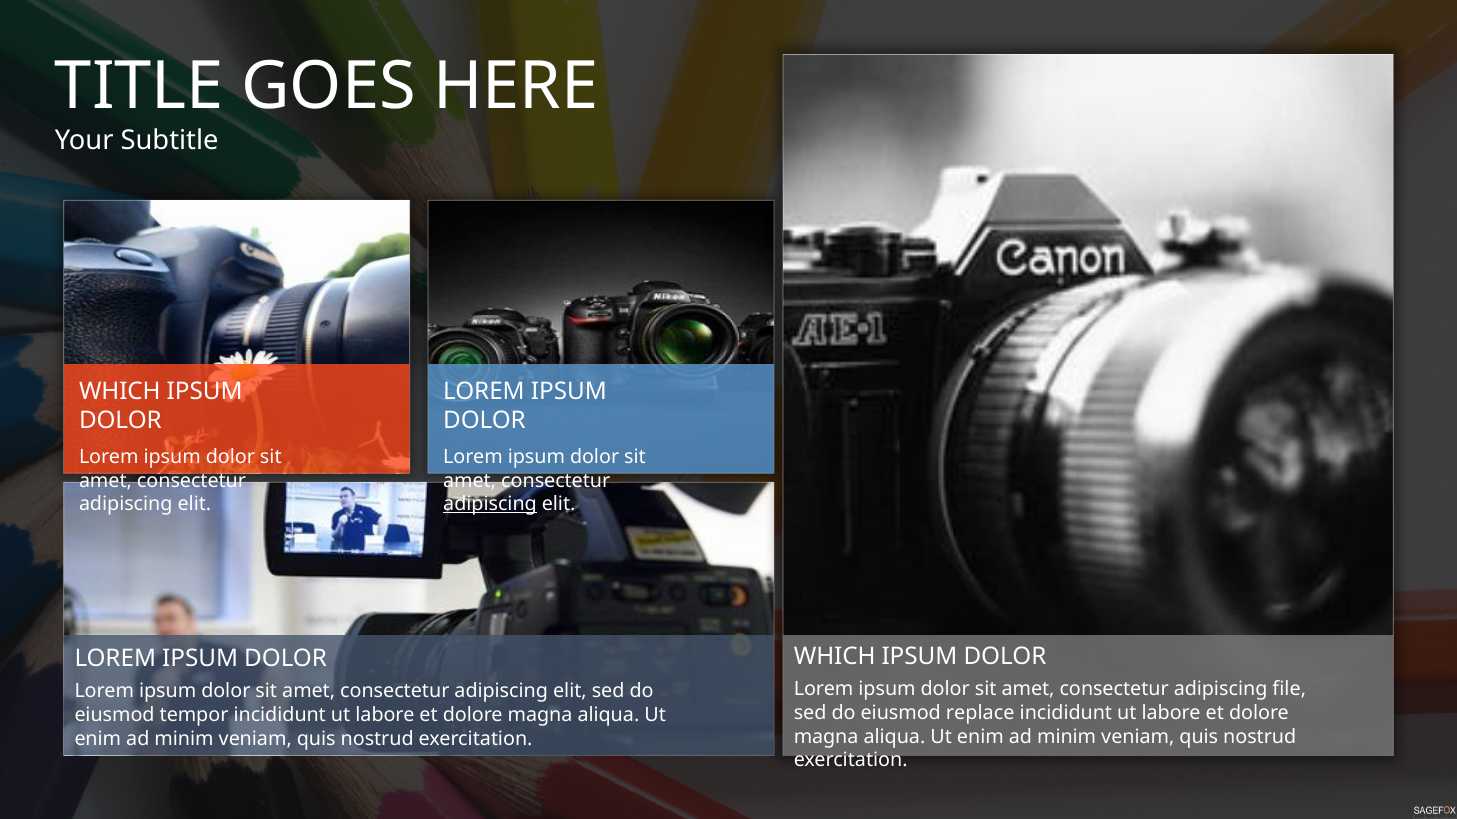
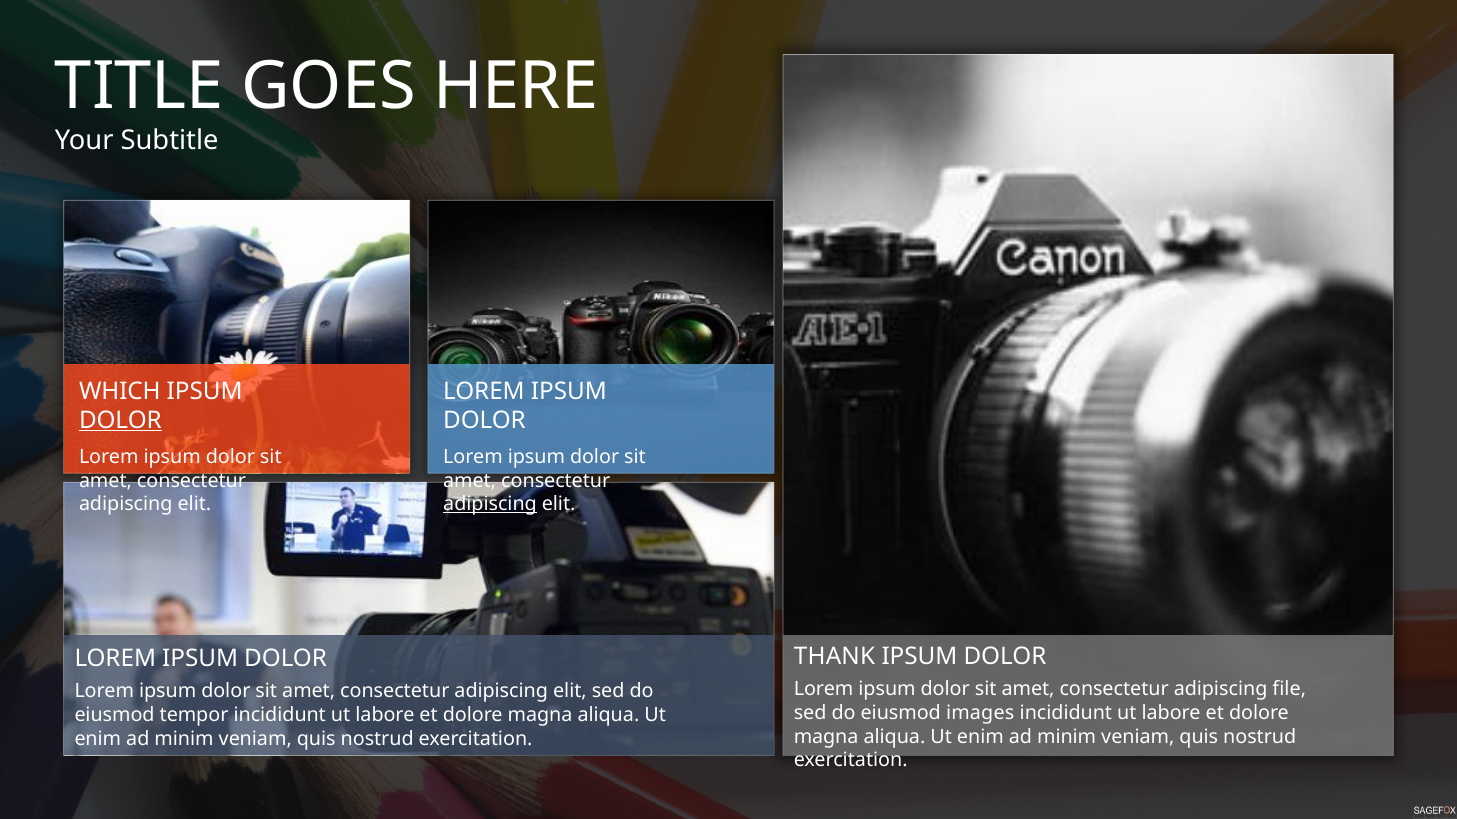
DOLOR at (120, 421) underline: none -> present
WHICH at (835, 657): WHICH -> THANK
replace: replace -> images
